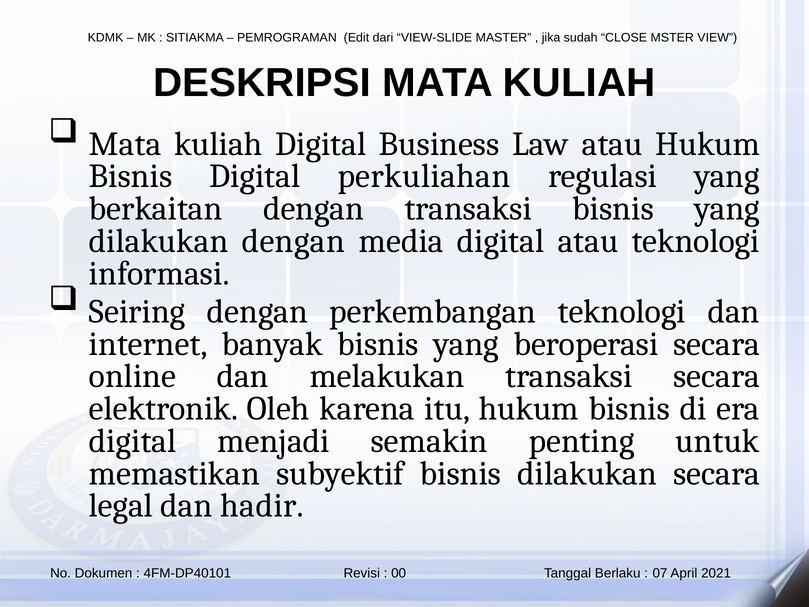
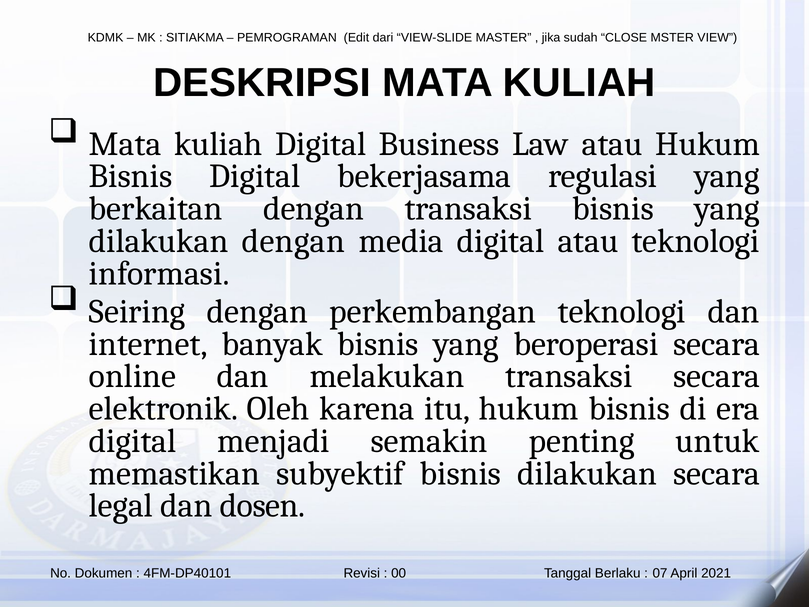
perkuliahan: perkuliahan -> bekerjasama
hadir: hadir -> dosen
